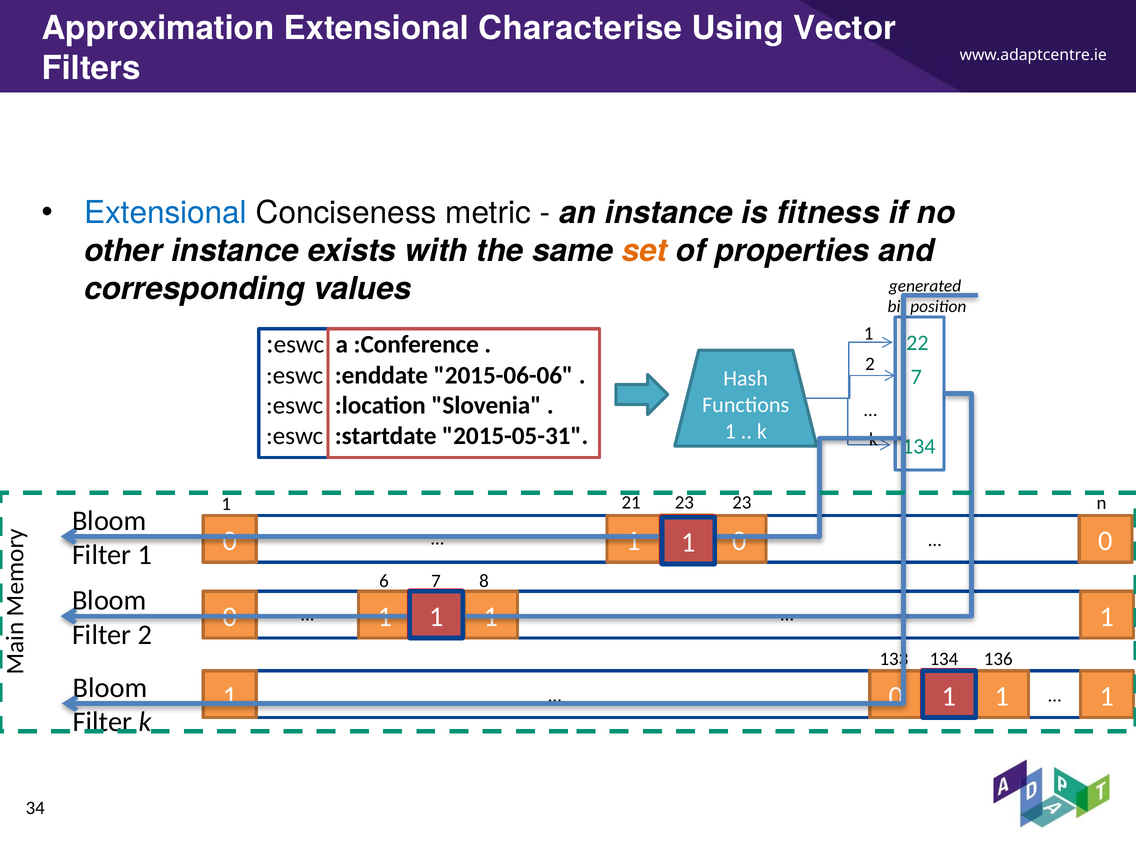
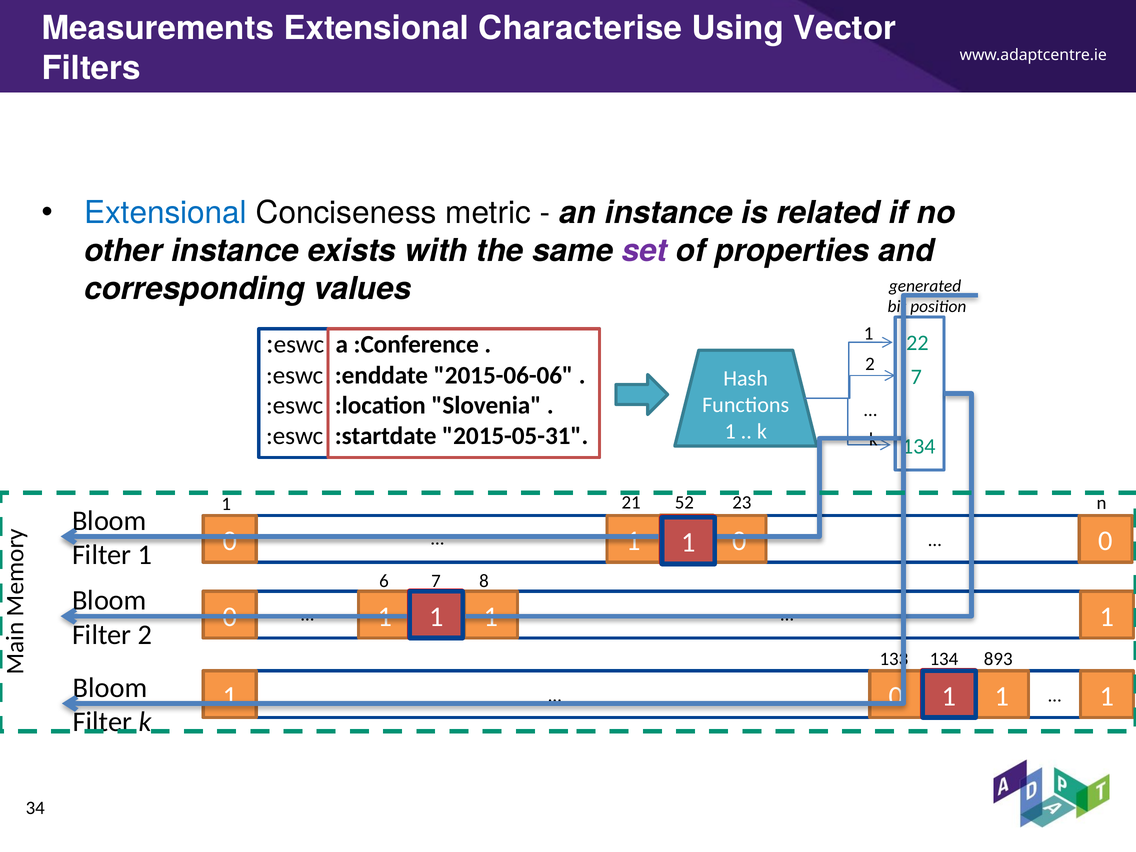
Approximation: Approximation -> Measurements
fitness: fitness -> related
set colour: orange -> purple
21 23: 23 -> 52
136: 136 -> 893
